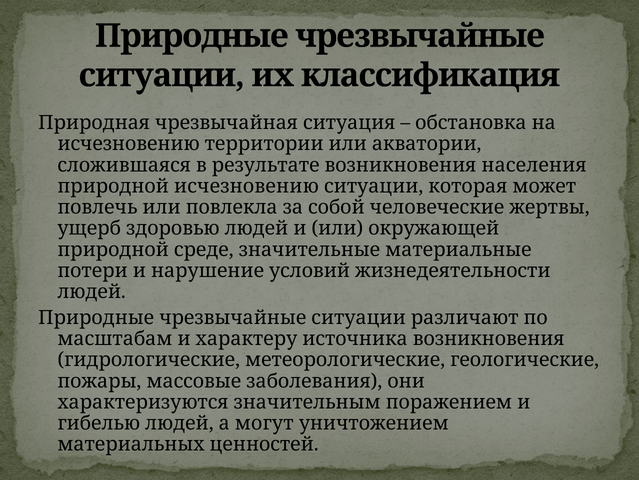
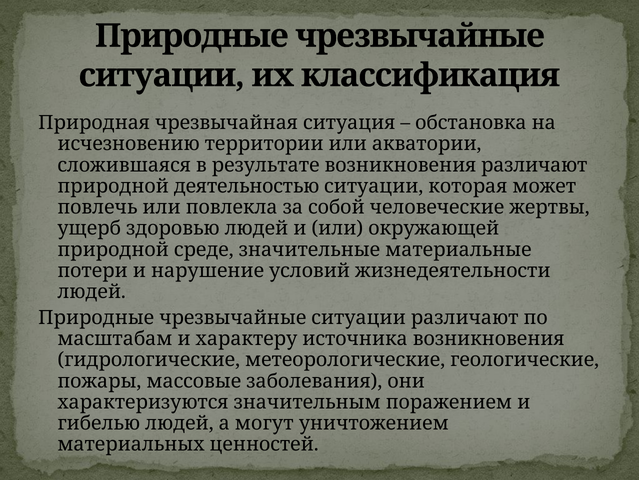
возникновения населения: населения -> различают
природной исчезновению: исчезновению -> деятельностью
